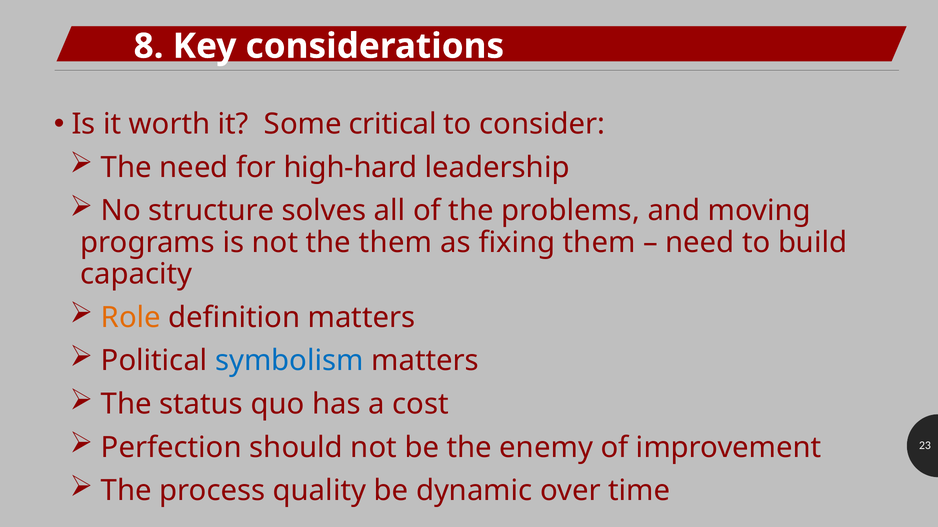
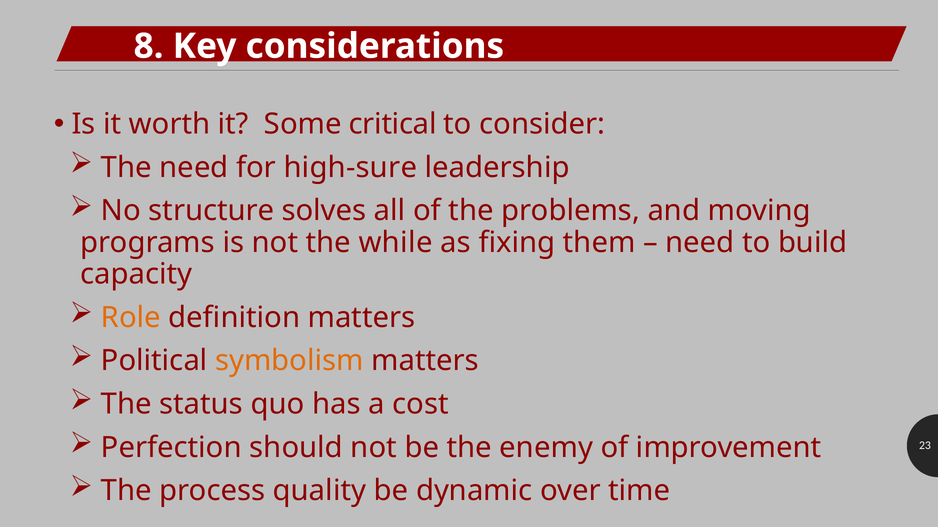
high-hard: high-hard -> high-sure
the them: them -> while
symbolism colour: blue -> orange
